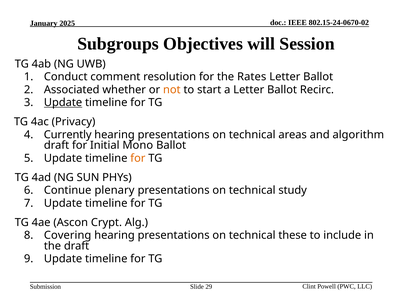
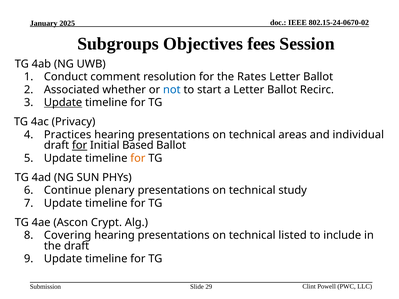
will: will -> fees
not colour: orange -> blue
Currently: Currently -> Practices
algorithm: algorithm -> individual
for at (80, 145) underline: none -> present
Mono: Mono -> Based
these: these -> listed
